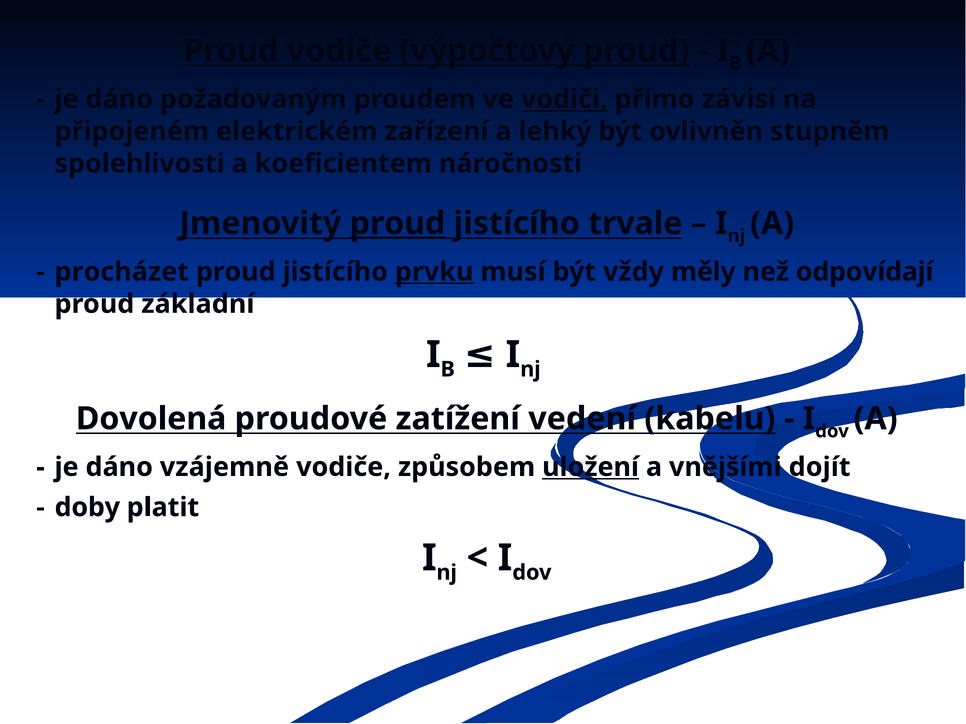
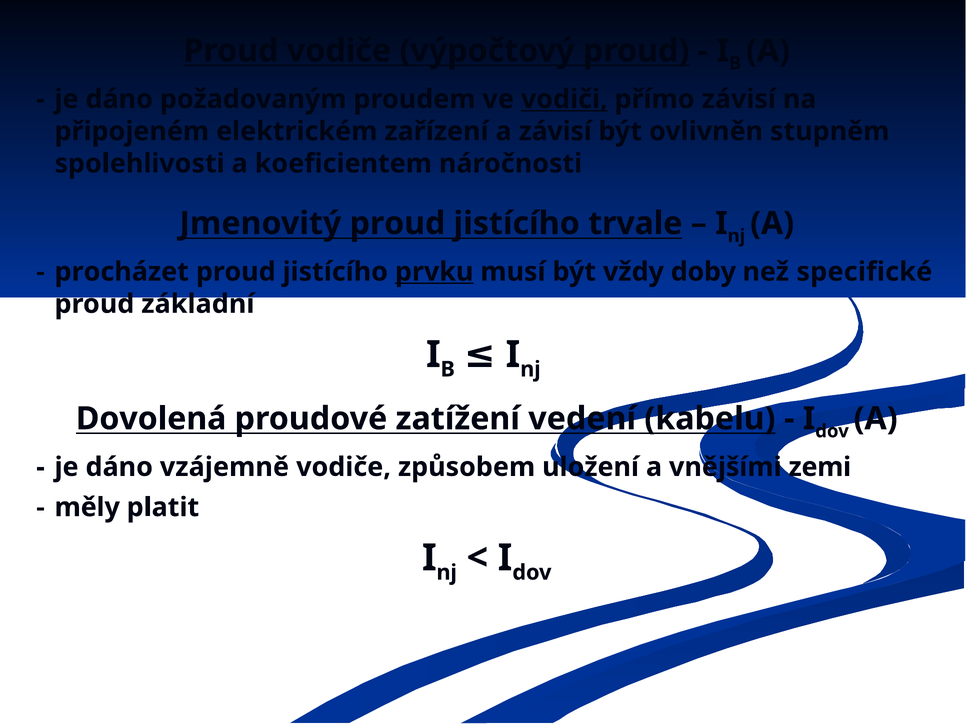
a lehký: lehký -> závisí
proud at (398, 224) underline: present -> none
měly: měly -> doby
odpovídají: odpovídají -> specifické
uložení underline: present -> none
dojít: dojít -> zemi
doby: doby -> měly
